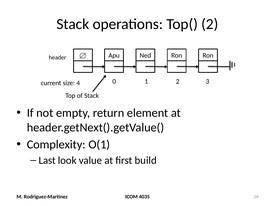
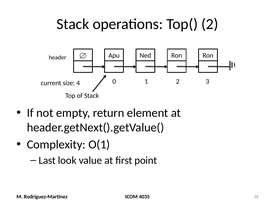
build: build -> point
